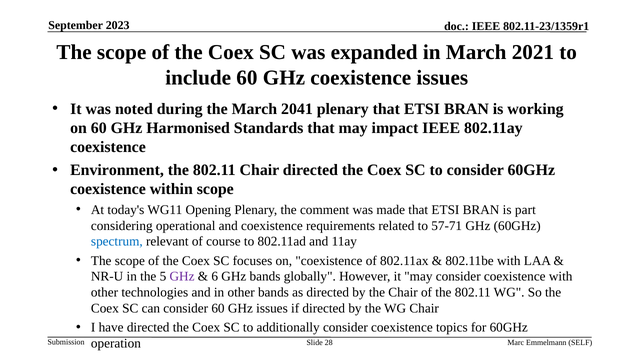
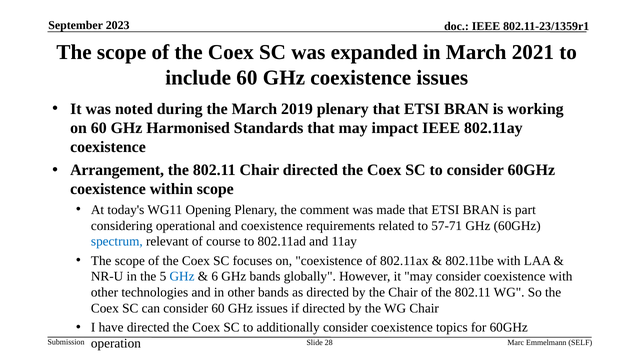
2041: 2041 -> 2019
Environment: Environment -> Arrangement
GHz at (182, 276) colour: purple -> blue
